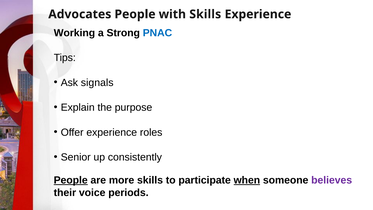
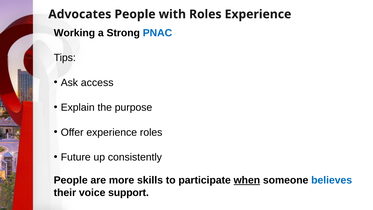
with Skills: Skills -> Roles
signals: signals -> access
Senior: Senior -> Future
People at (71, 180) underline: present -> none
believes colour: purple -> blue
periods: periods -> support
